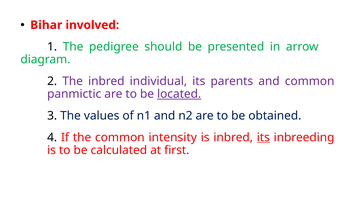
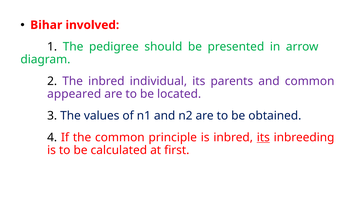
panmictic: panmictic -> appeared
located underline: present -> none
intensity: intensity -> principle
